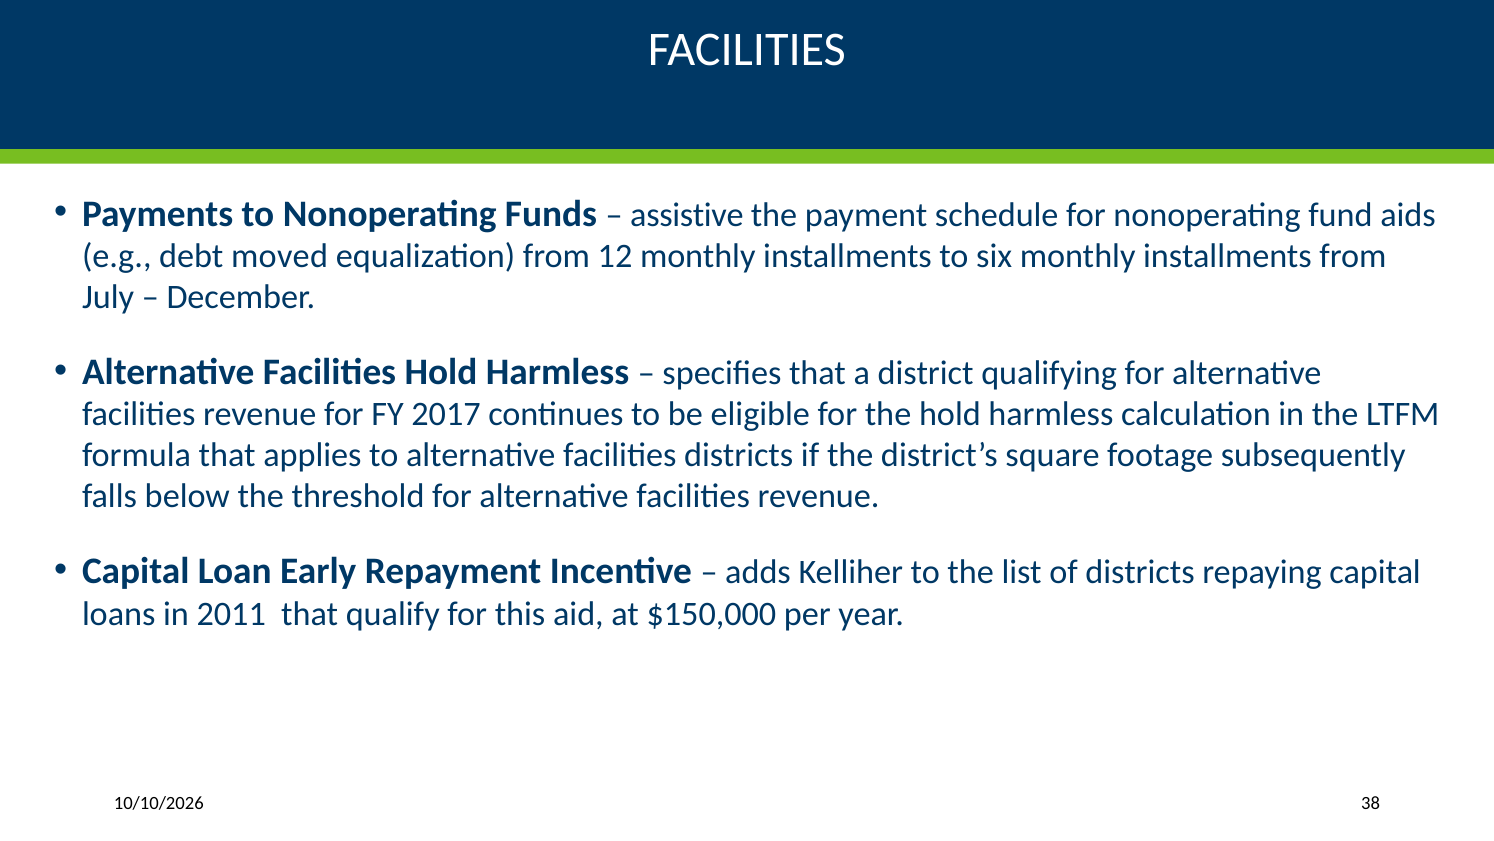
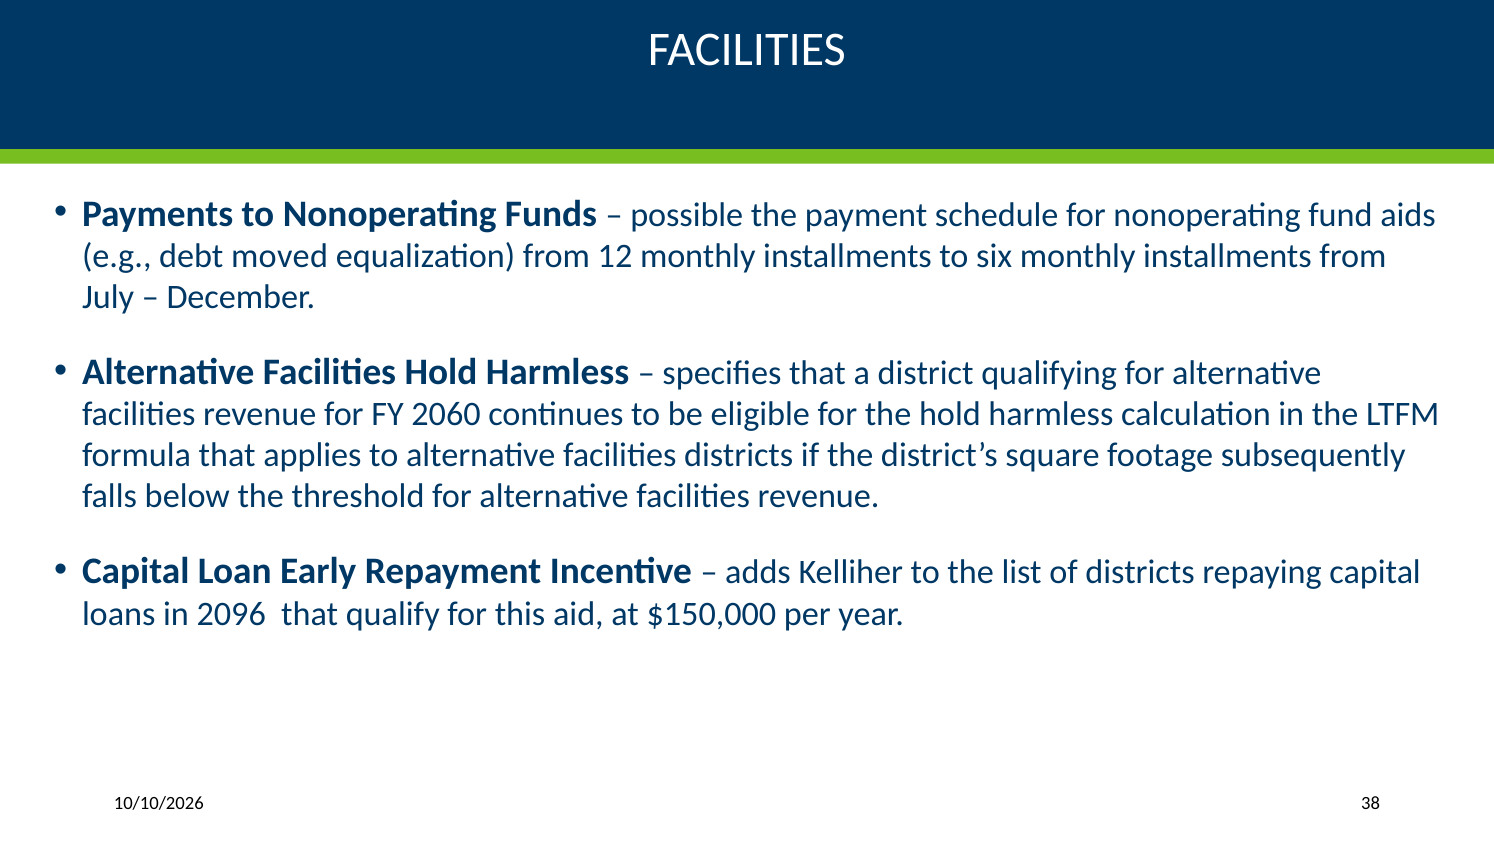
assistive: assistive -> possible
2017: 2017 -> 2060
2011: 2011 -> 2096
